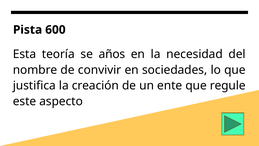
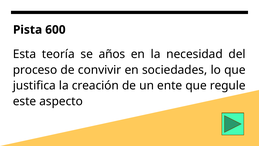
nombre: nombre -> proceso
